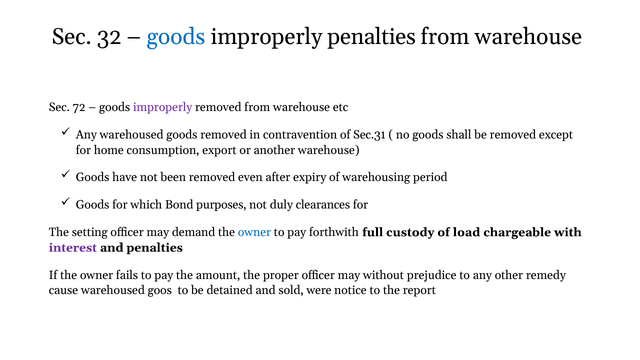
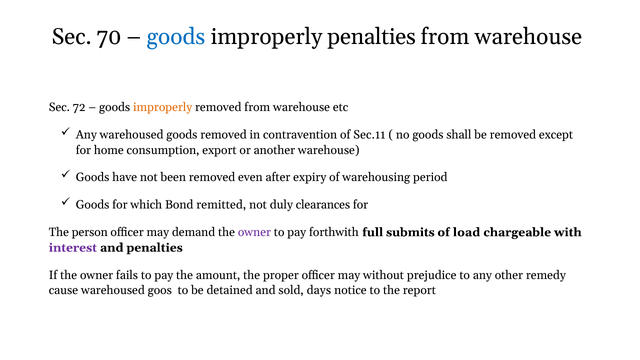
32: 32 -> 70
improperly at (163, 107) colour: purple -> orange
Sec.31: Sec.31 -> Sec.11
purposes: purposes -> remitted
setting: setting -> person
owner at (254, 232) colour: blue -> purple
custody: custody -> submits
were: were -> days
